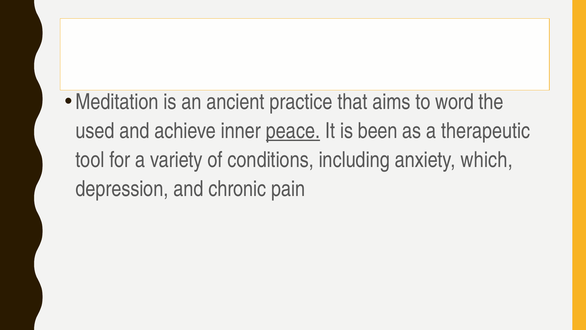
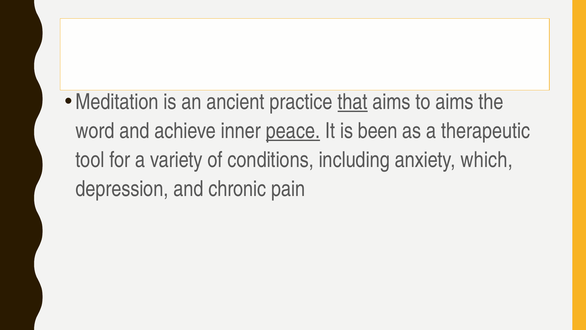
that underline: none -> present
to word: word -> aims
used: used -> word
